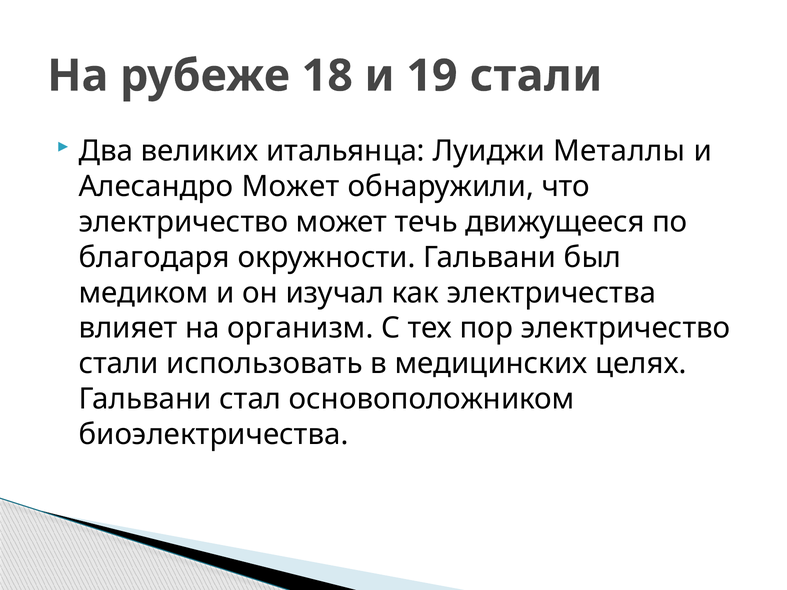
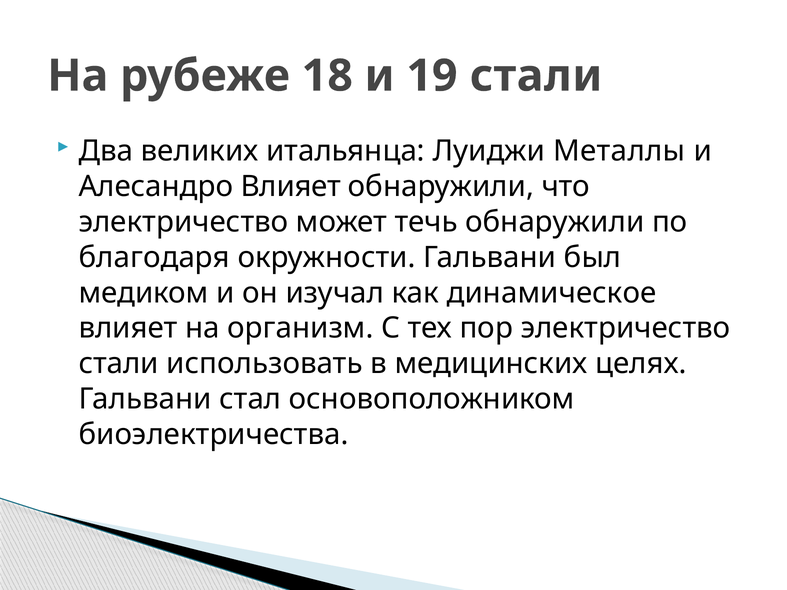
Алесандро Может: Может -> Влияет
течь движущееся: движущееся -> обнаружили
электричества: электричества -> динамическое
